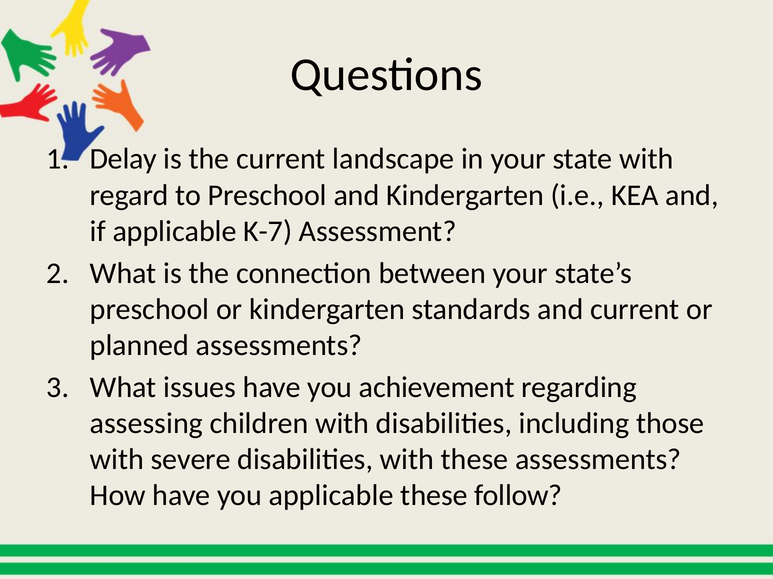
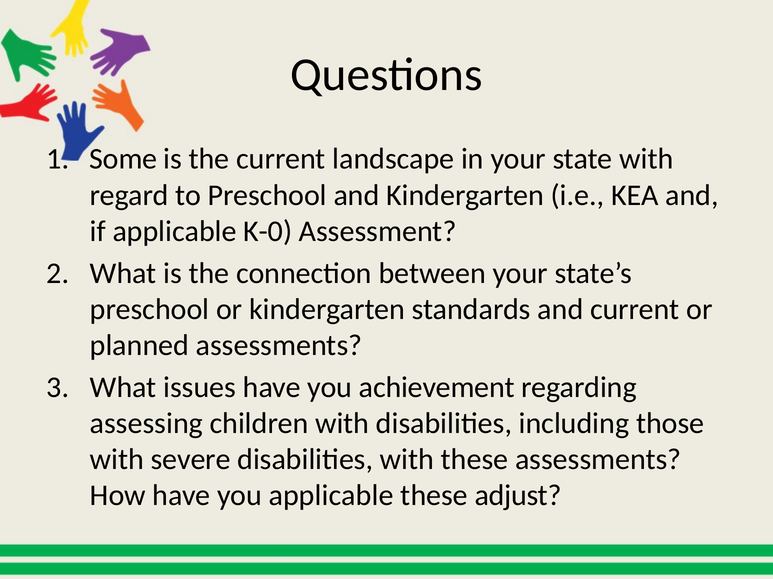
Delay: Delay -> Some
K-7: K-7 -> K-0
follow: follow -> adjust
